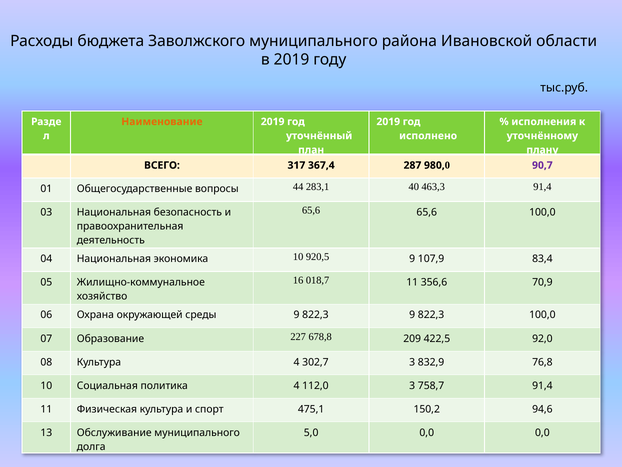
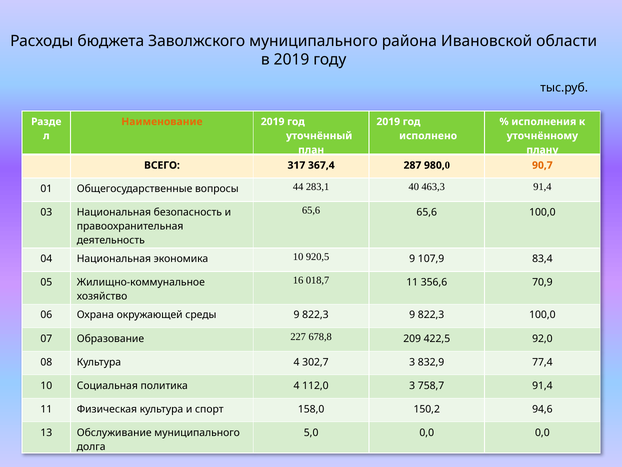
90,7 colour: purple -> orange
76,8: 76,8 -> 77,4
475,1: 475,1 -> 158,0
